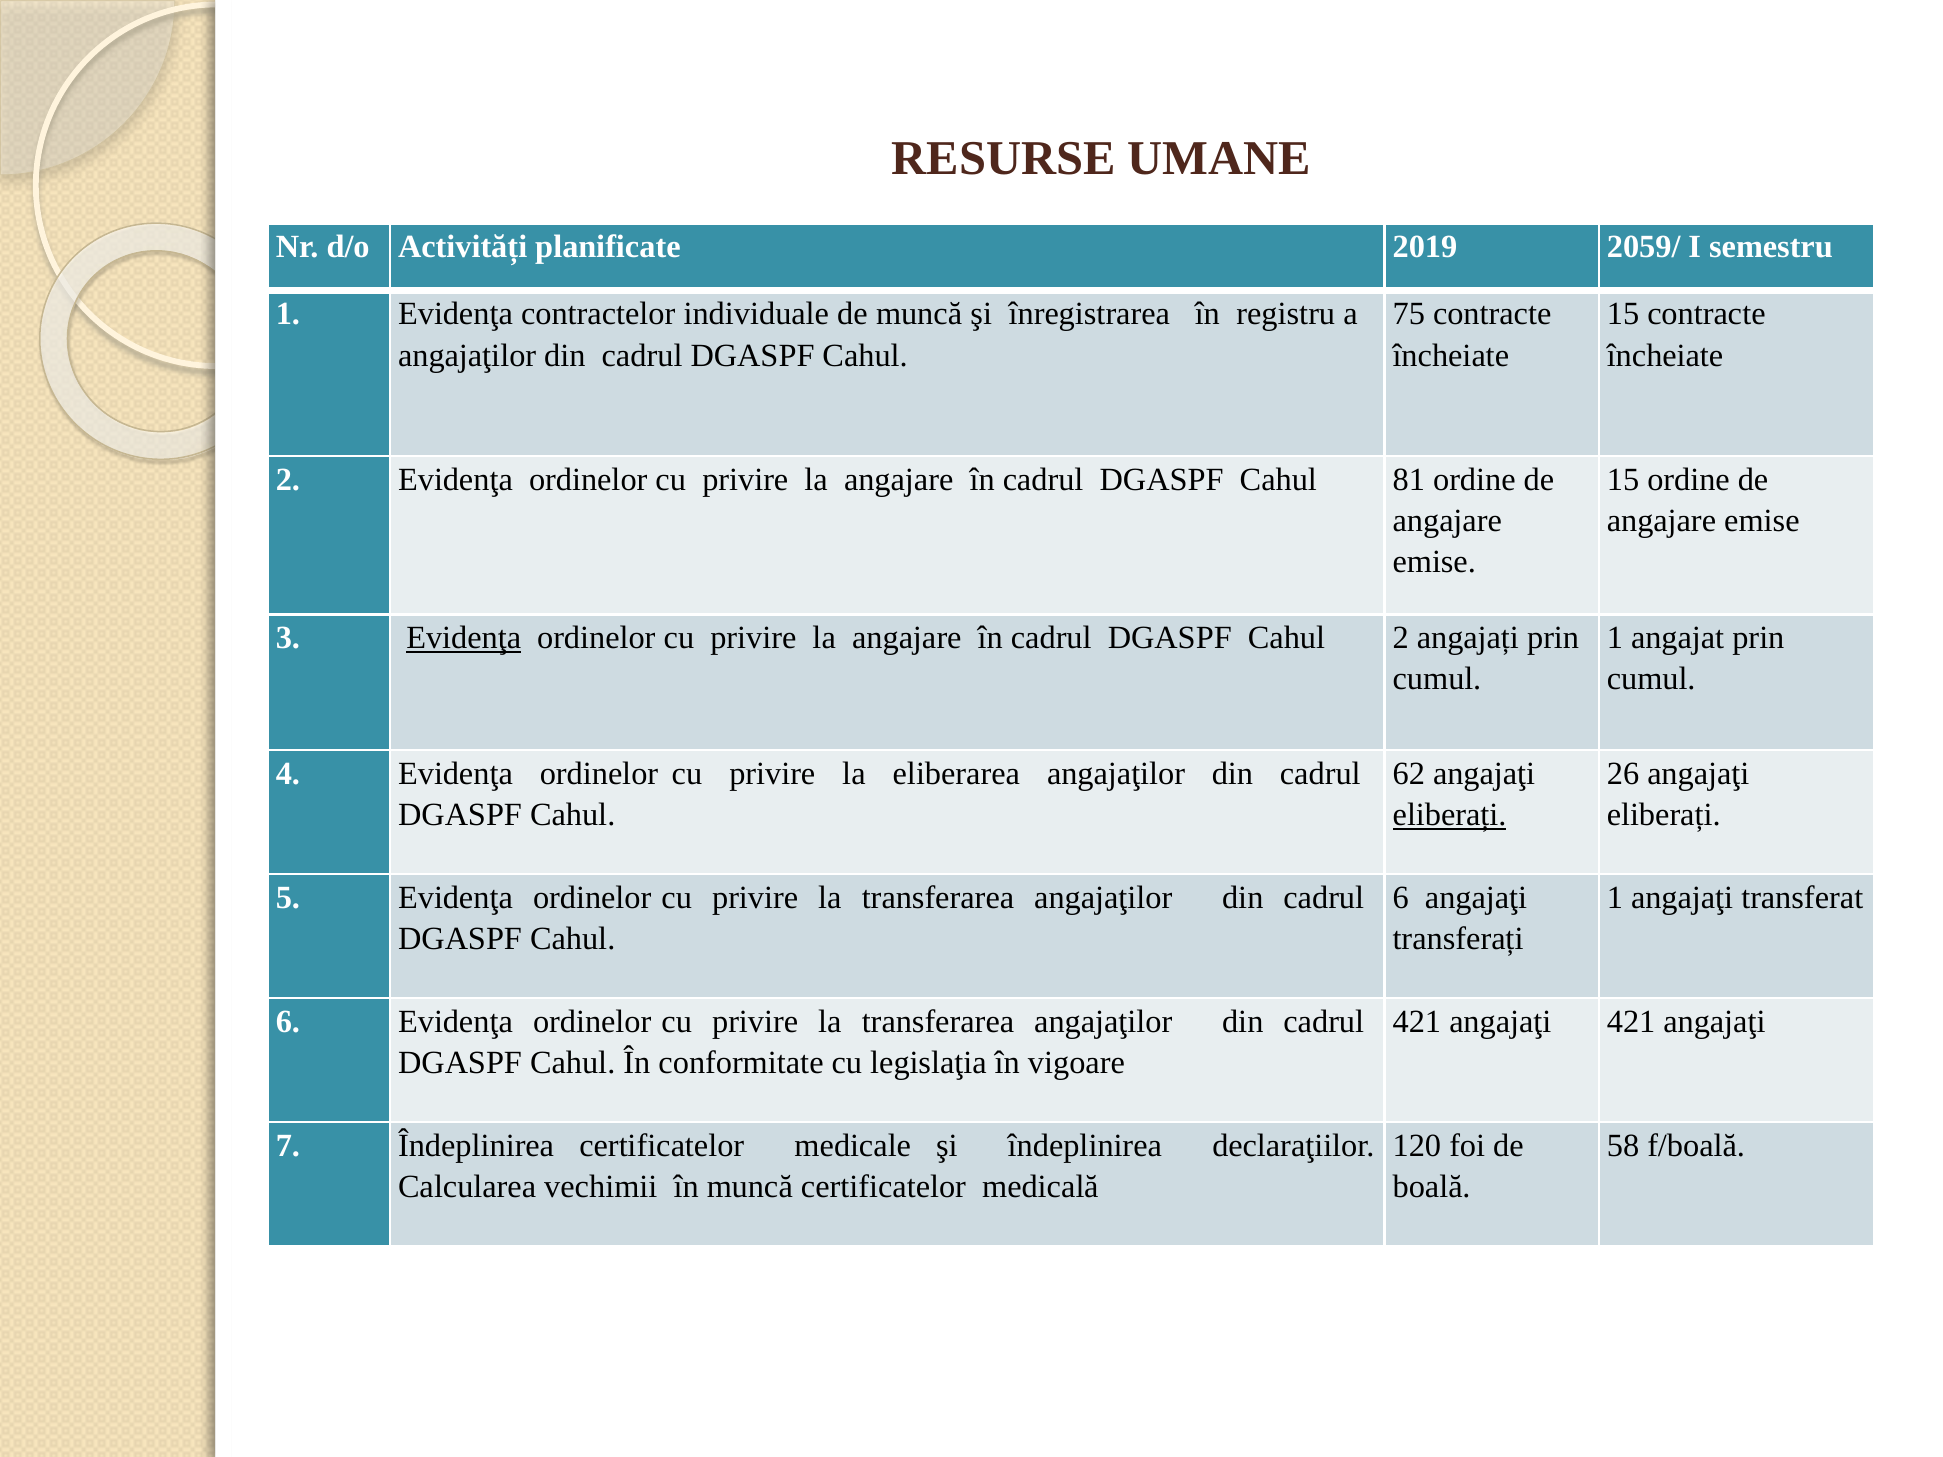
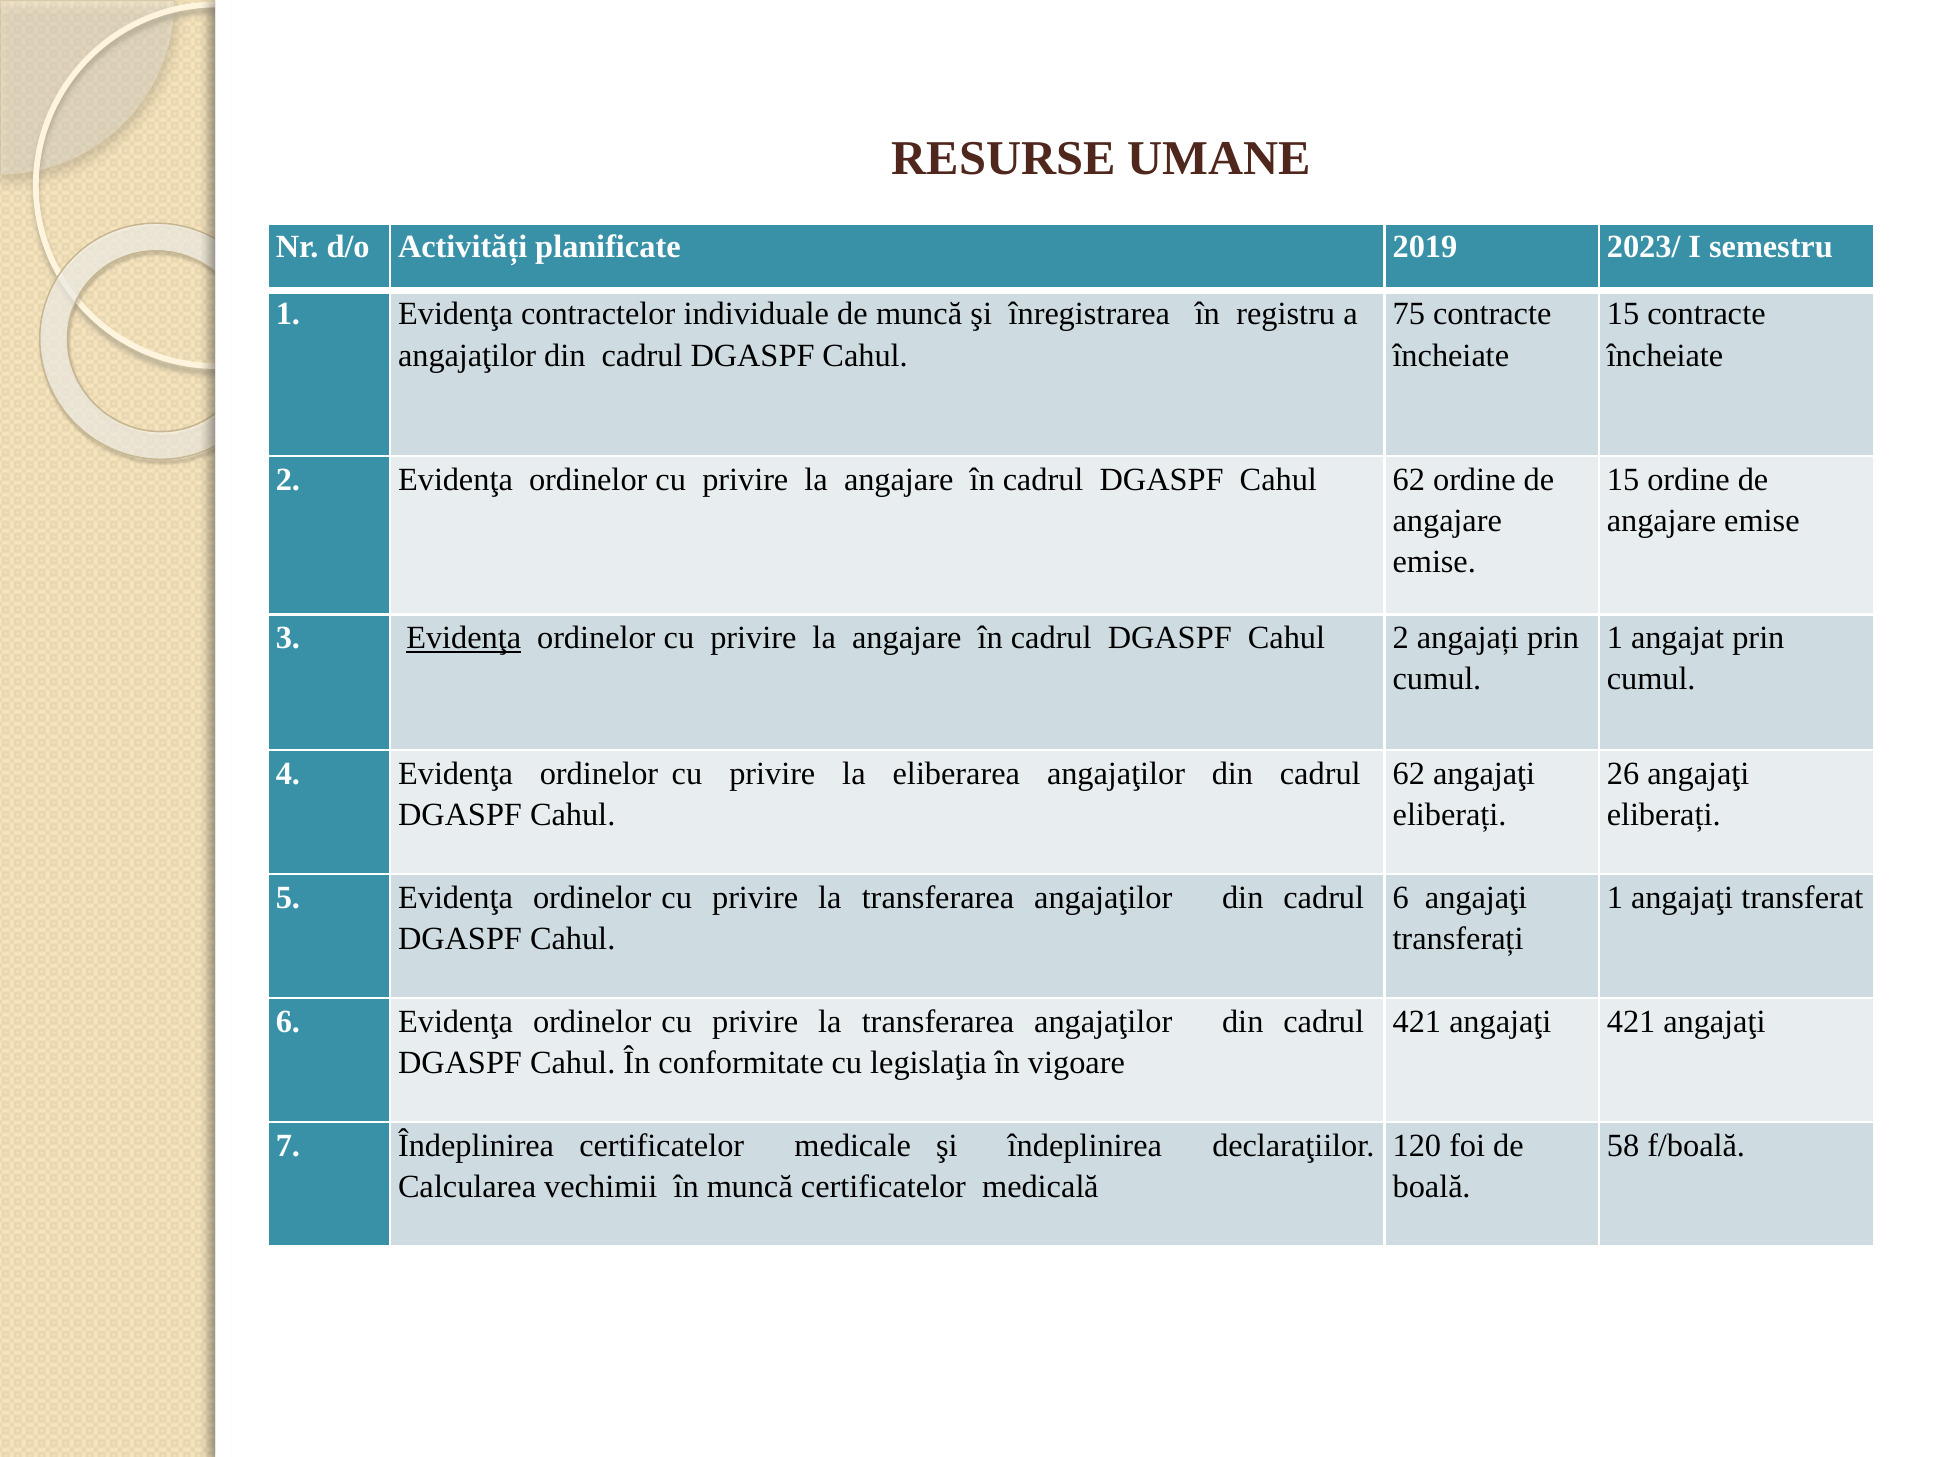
2059/: 2059/ -> 2023/
81 at (1409, 480): 81 -> 62
eliberați at (1450, 815) underline: present -> none
